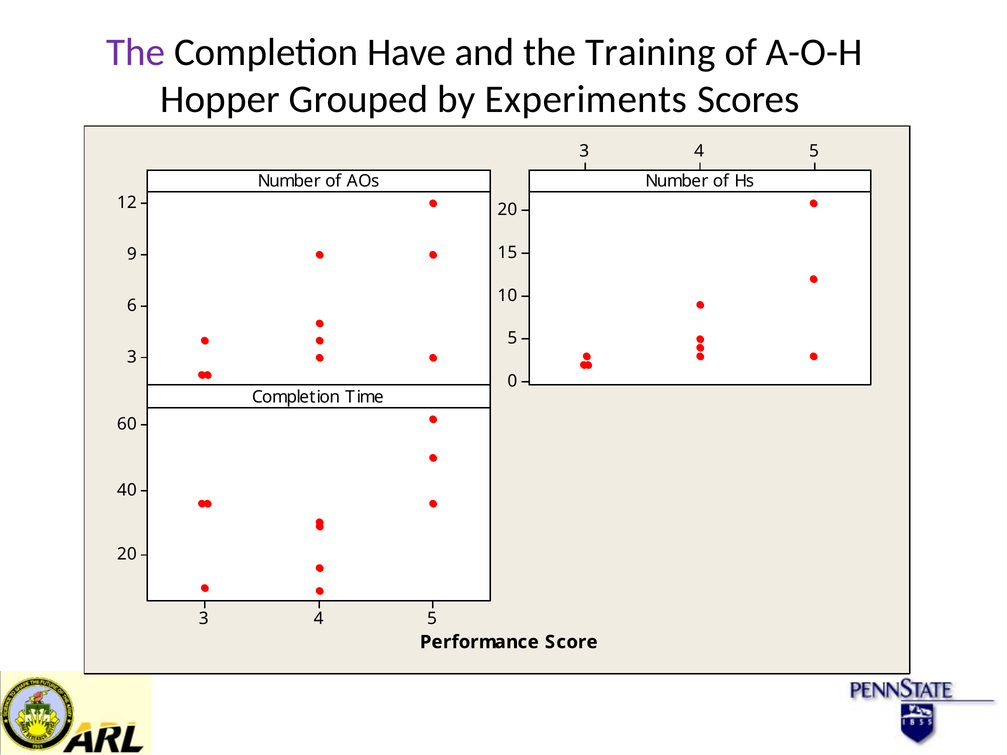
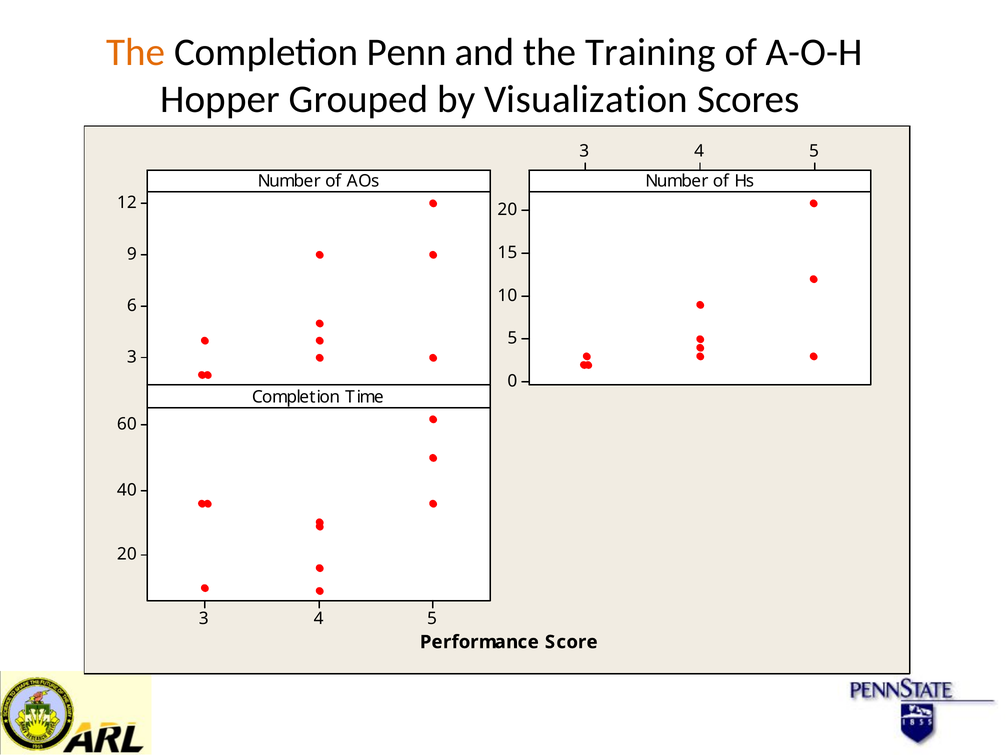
The at (136, 52) colour: purple -> orange
Have: Have -> Penn
Experiments: Experiments -> Visualization
